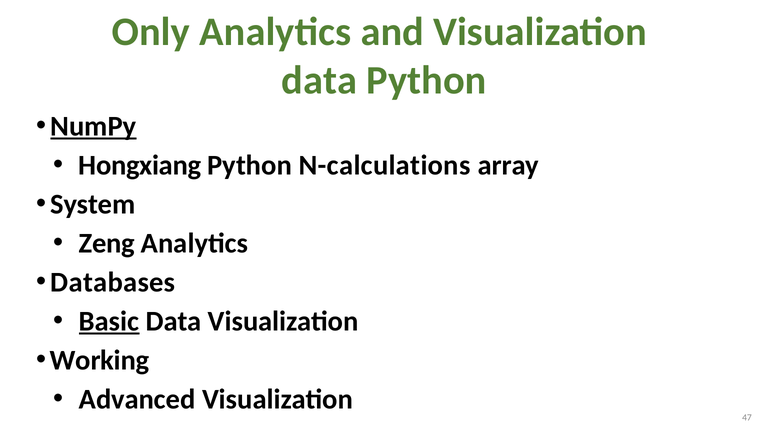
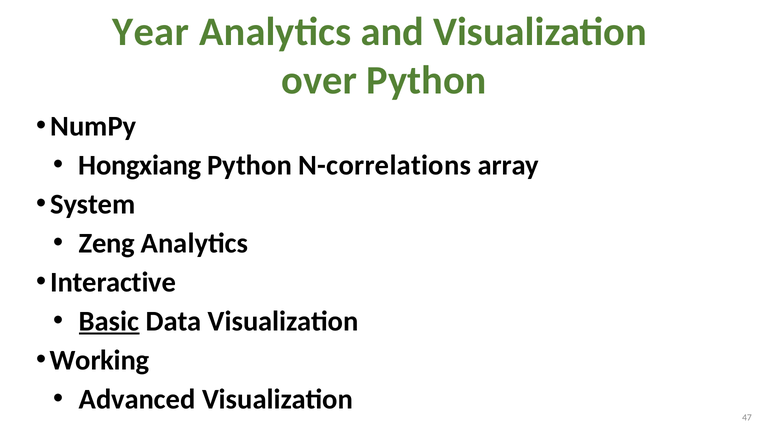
Only: Only -> Year
data at (319, 80): data -> over
NumPy underline: present -> none
N-calculations: N-calculations -> N-correlations
Databases: Databases -> Interactive
